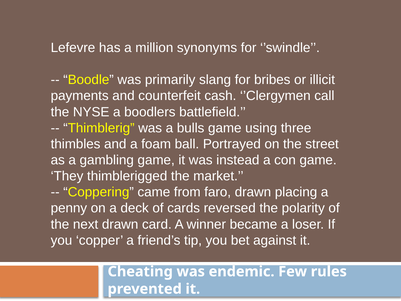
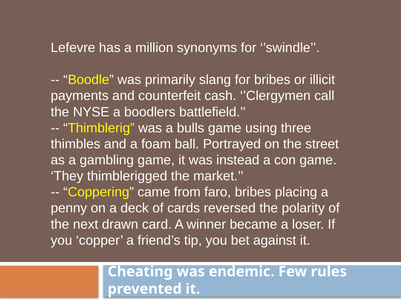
faro drawn: drawn -> bribes
